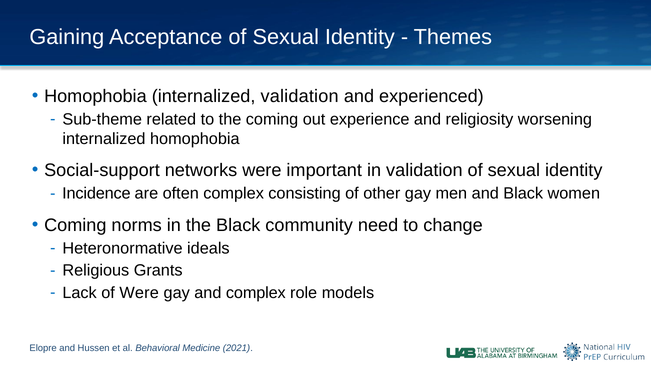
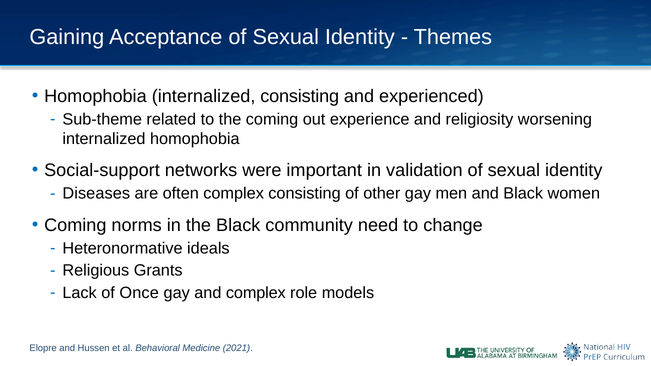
internalized validation: validation -> consisting
Incidence: Incidence -> Diseases
of Were: Were -> Once
